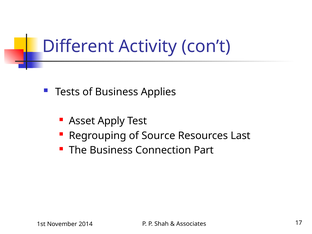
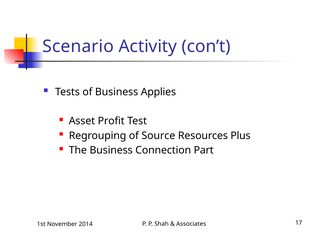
Different: Different -> Scenario
Apply: Apply -> Profit
Last: Last -> Plus
